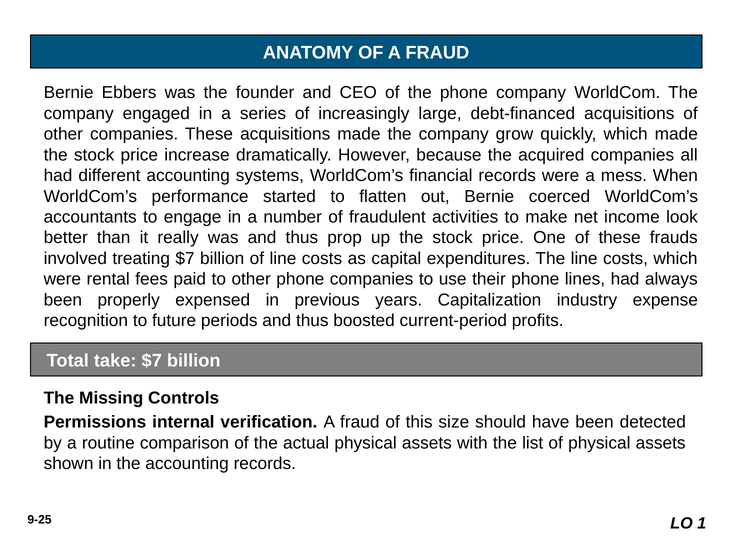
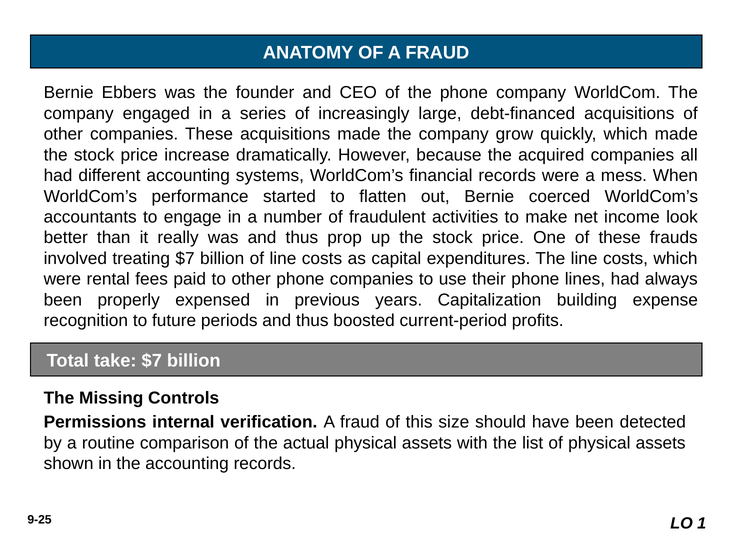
industry: industry -> building
